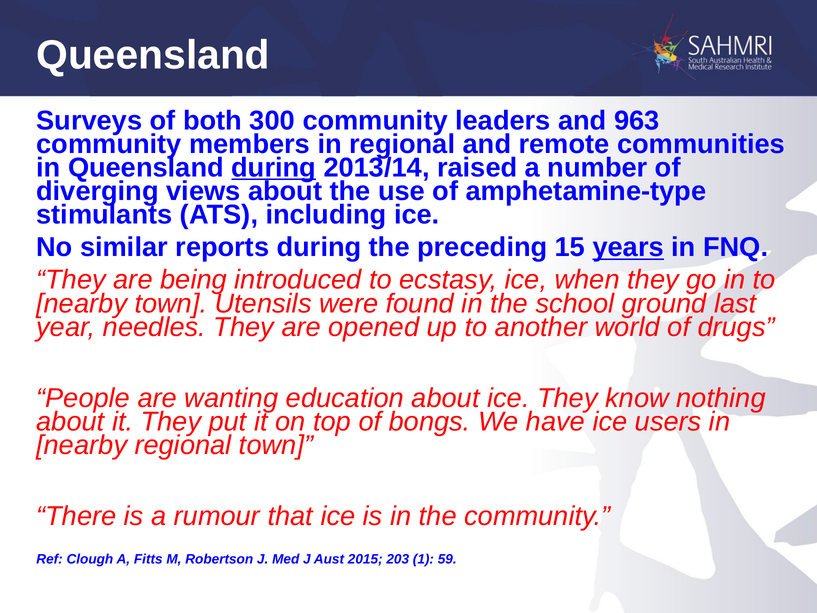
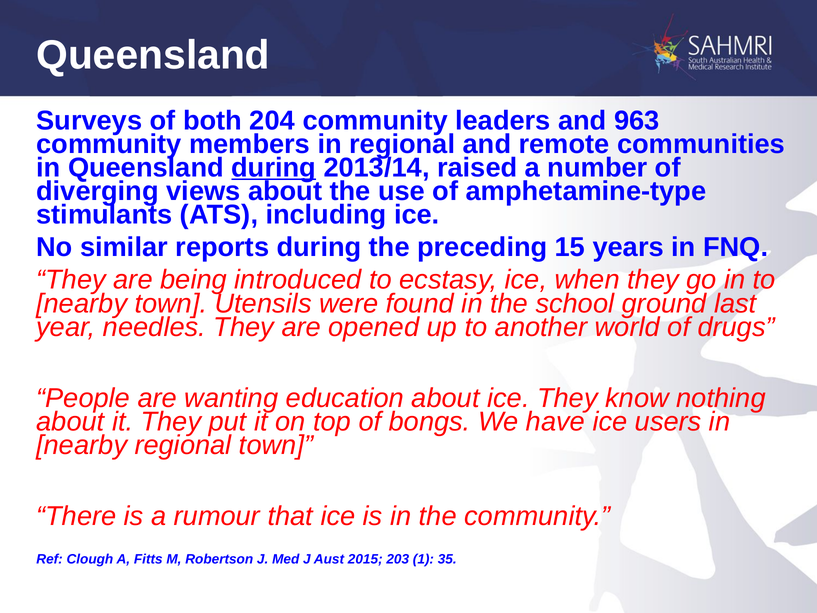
300: 300 -> 204
years underline: present -> none
59: 59 -> 35
